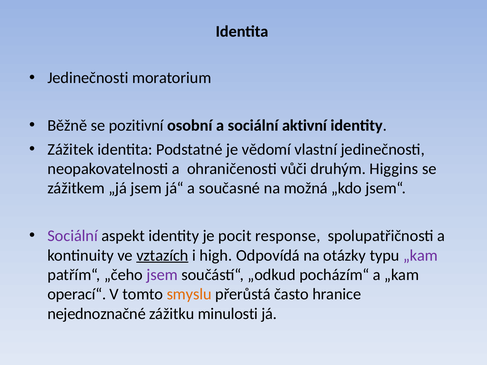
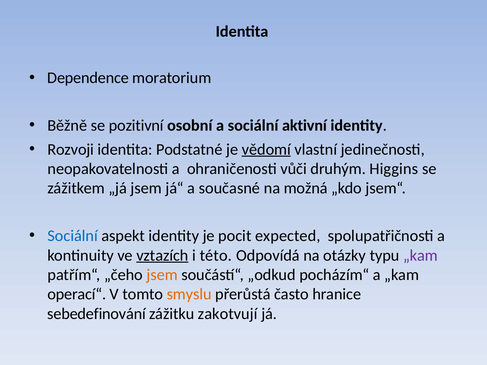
Jedinečnosti at (88, 78): Jedinečnosti -> Dependence
Zážitek: Zážitek -> Rozvoji
vědomí underline: none -> present
Sociální at (73, 236) colour: purple -> blue
response: response -> expected
high: high -> této
jsem at (162, 275) colour: purple -> orange
nejednoznačné: nejednoznačné -> sebedefinování
minulosti: minulosti -> zakotvují
